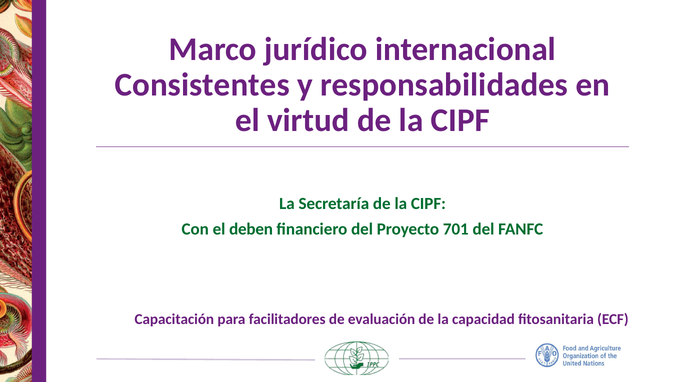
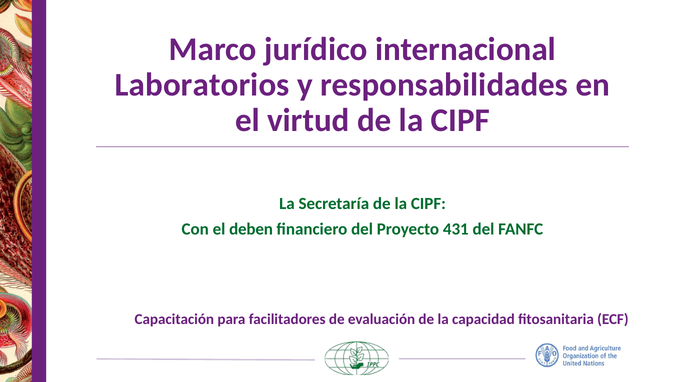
Consistentes: Consistentes -> Laboratorios
701: 701 -> 431
